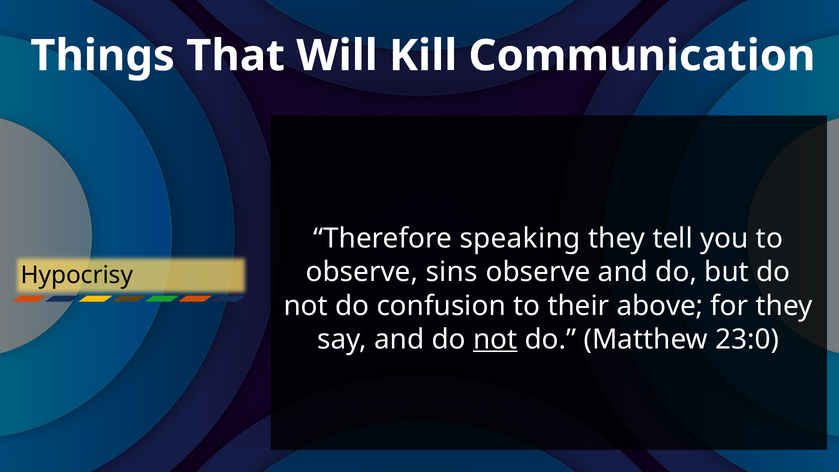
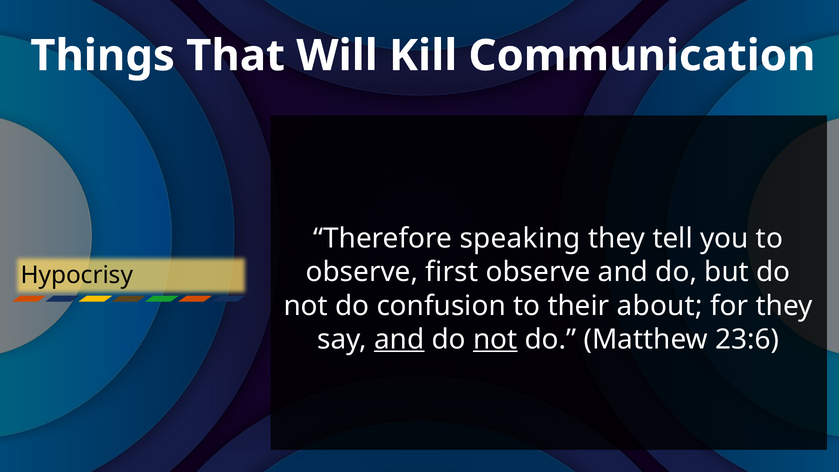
sins: sins -> first
above: above -> about
and at (399, 339) underline: none -> present
23:0: 23:0 -> 23:6
